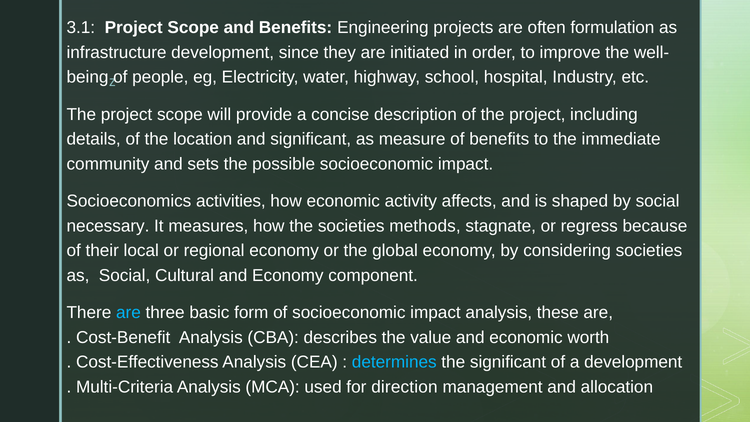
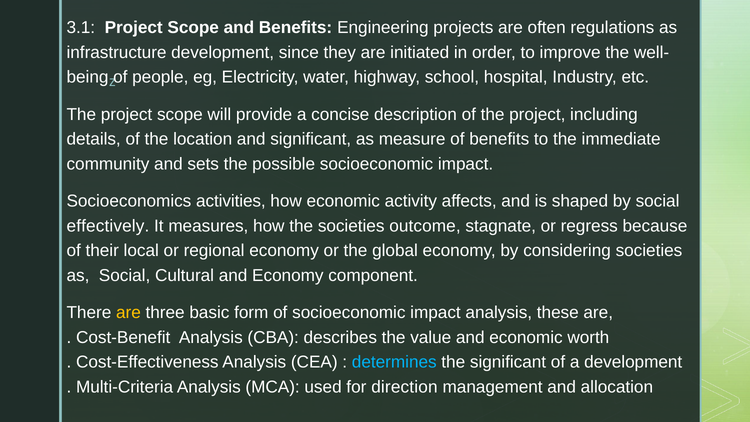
formulation: formulation -> regulations
necessary: necessary -> effectively
methods: methods -> outcome
are at (128, 313) colour: light blue -> yellow
